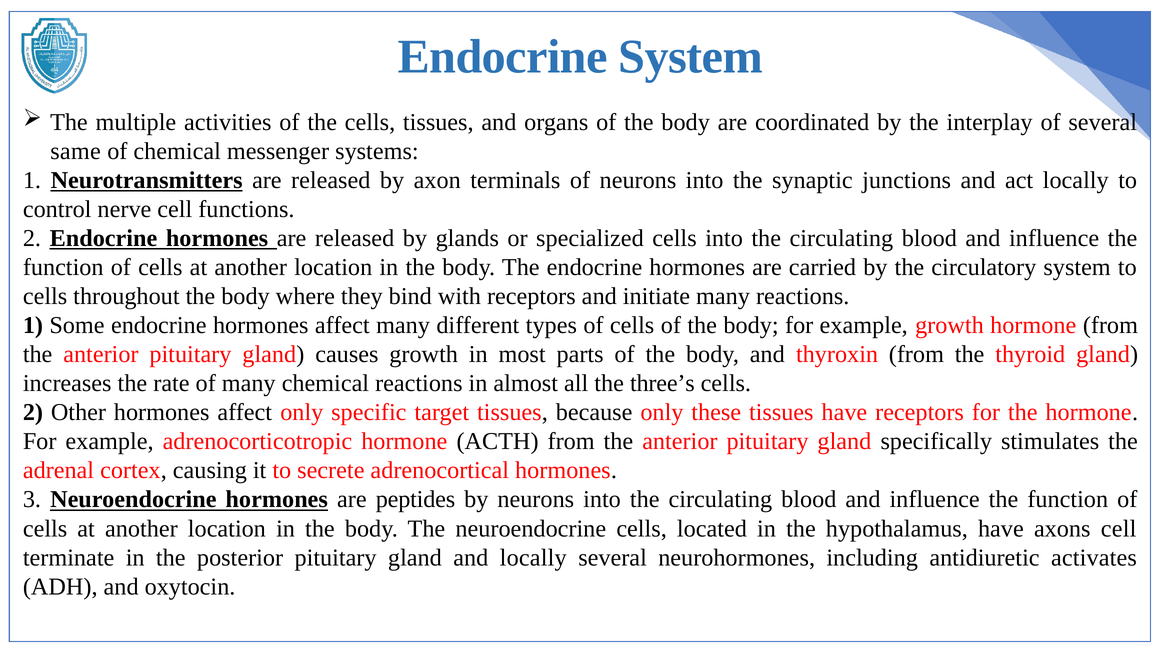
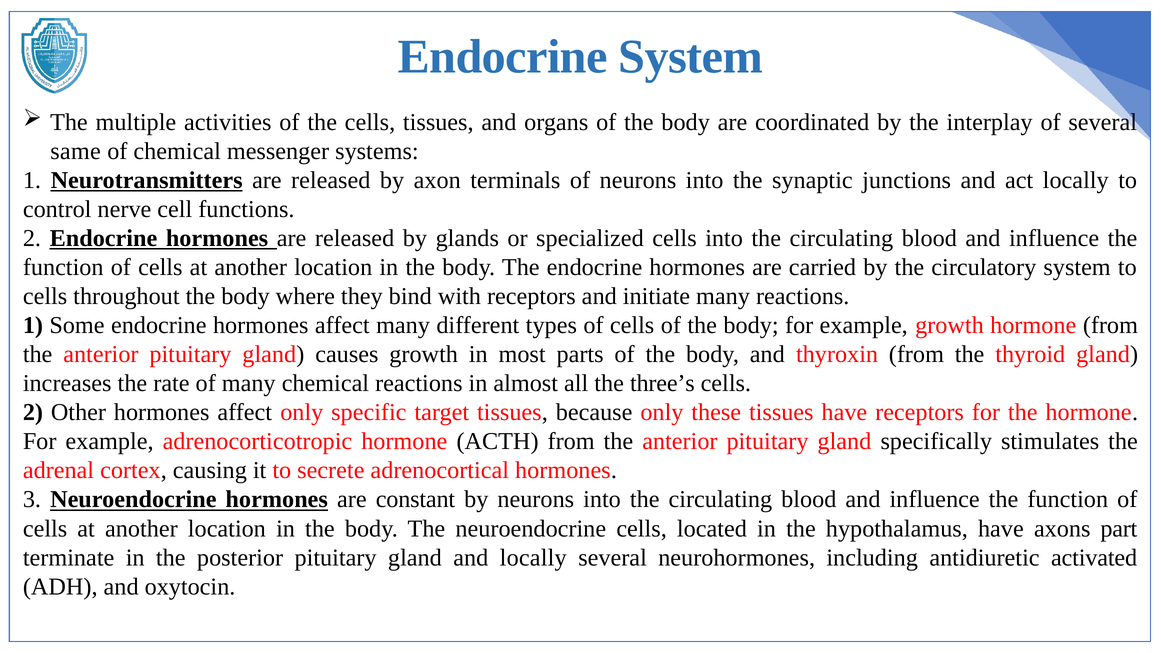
peptides: peptides -> constant
axons cell: cell -> part
activates: activates -> activated
